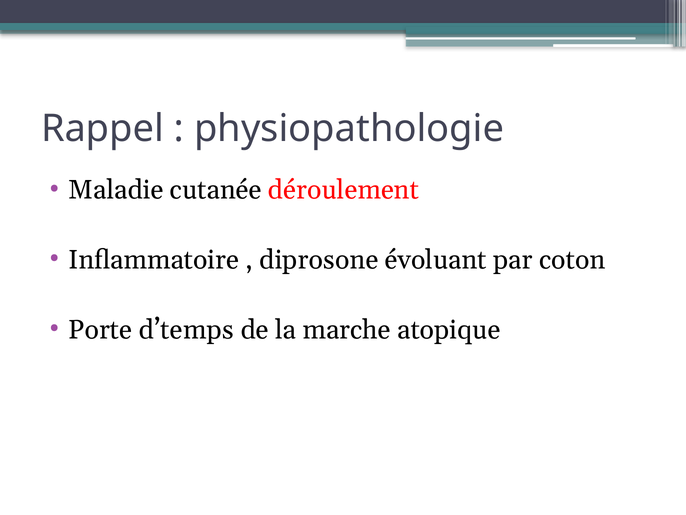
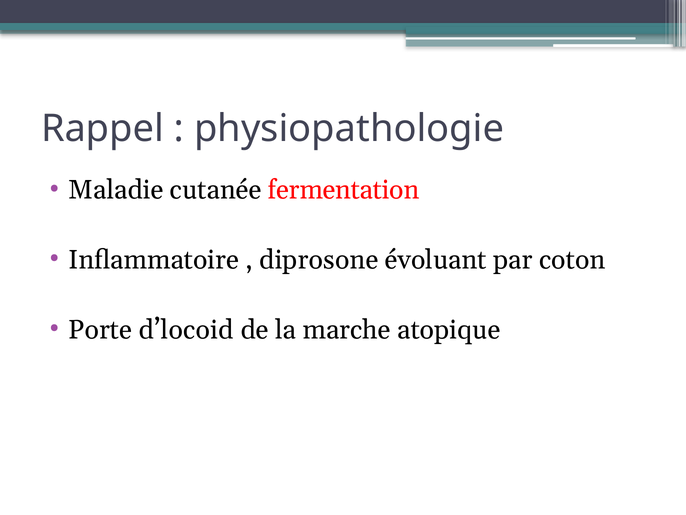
déroulement: déroulement -> fermentation
d’temps: d’temps -> d’locoid
